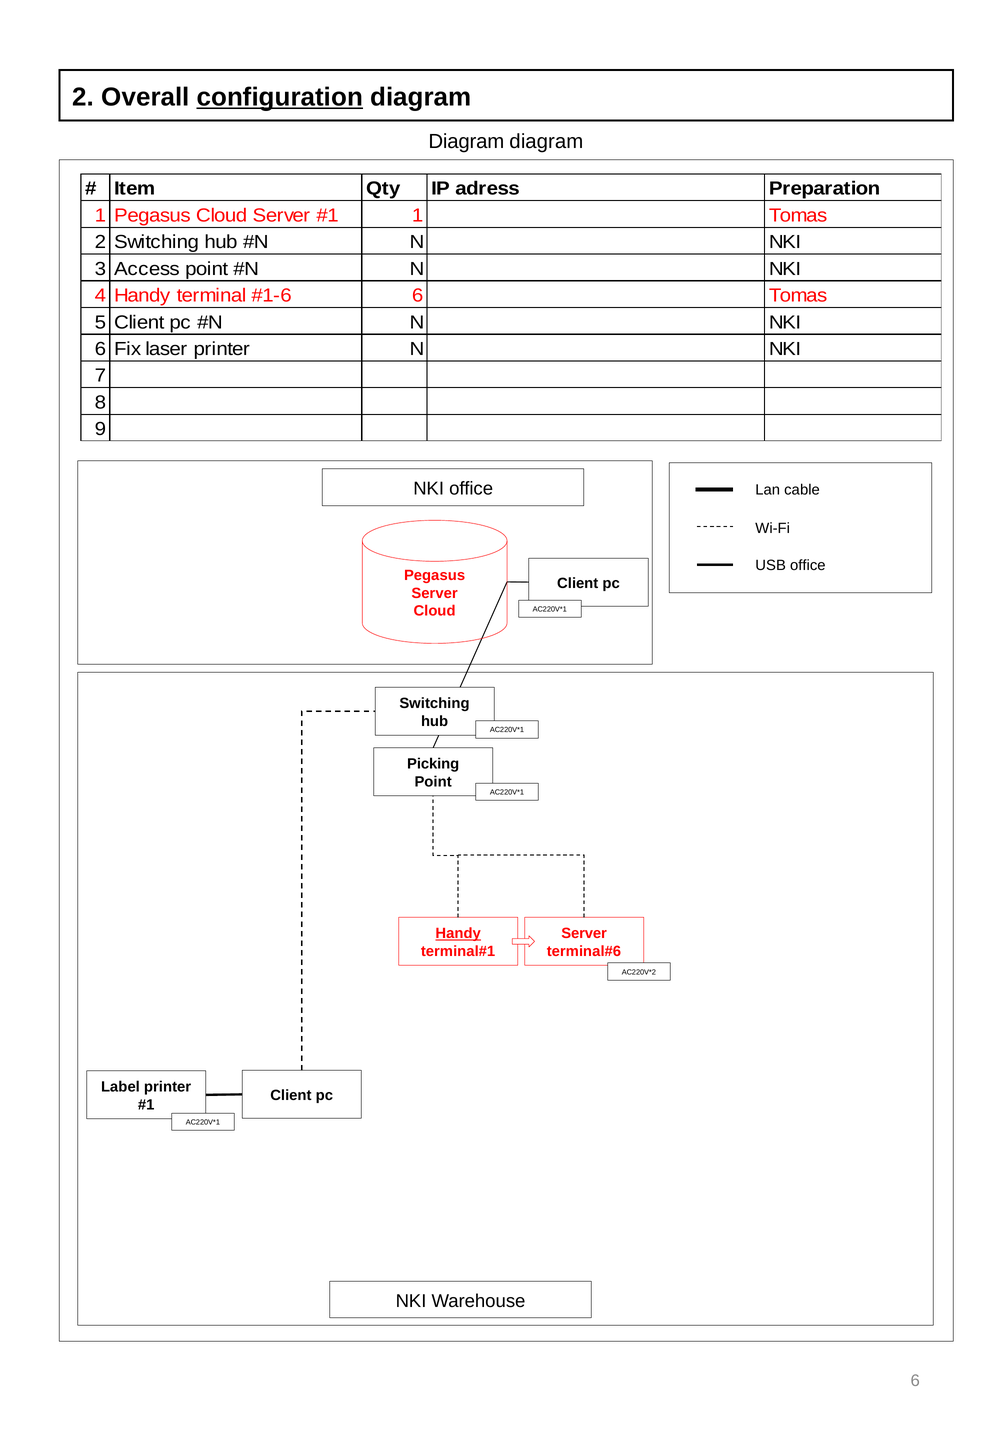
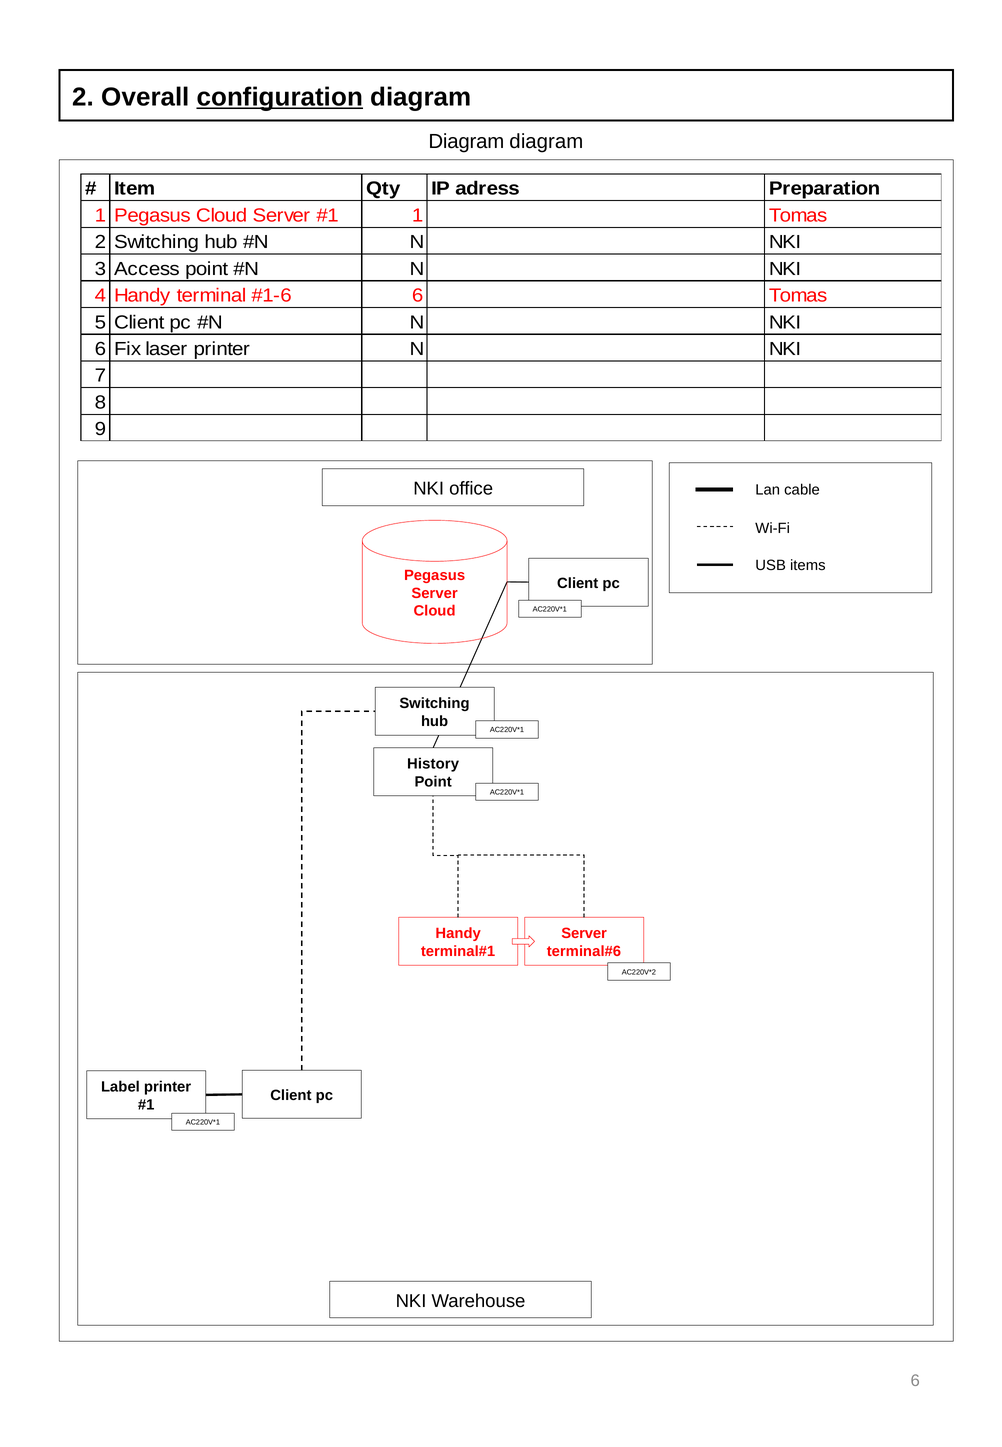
USB office: office -> items
Picking: Picking -> History
Handy at (458, 934) underline: present -> none
